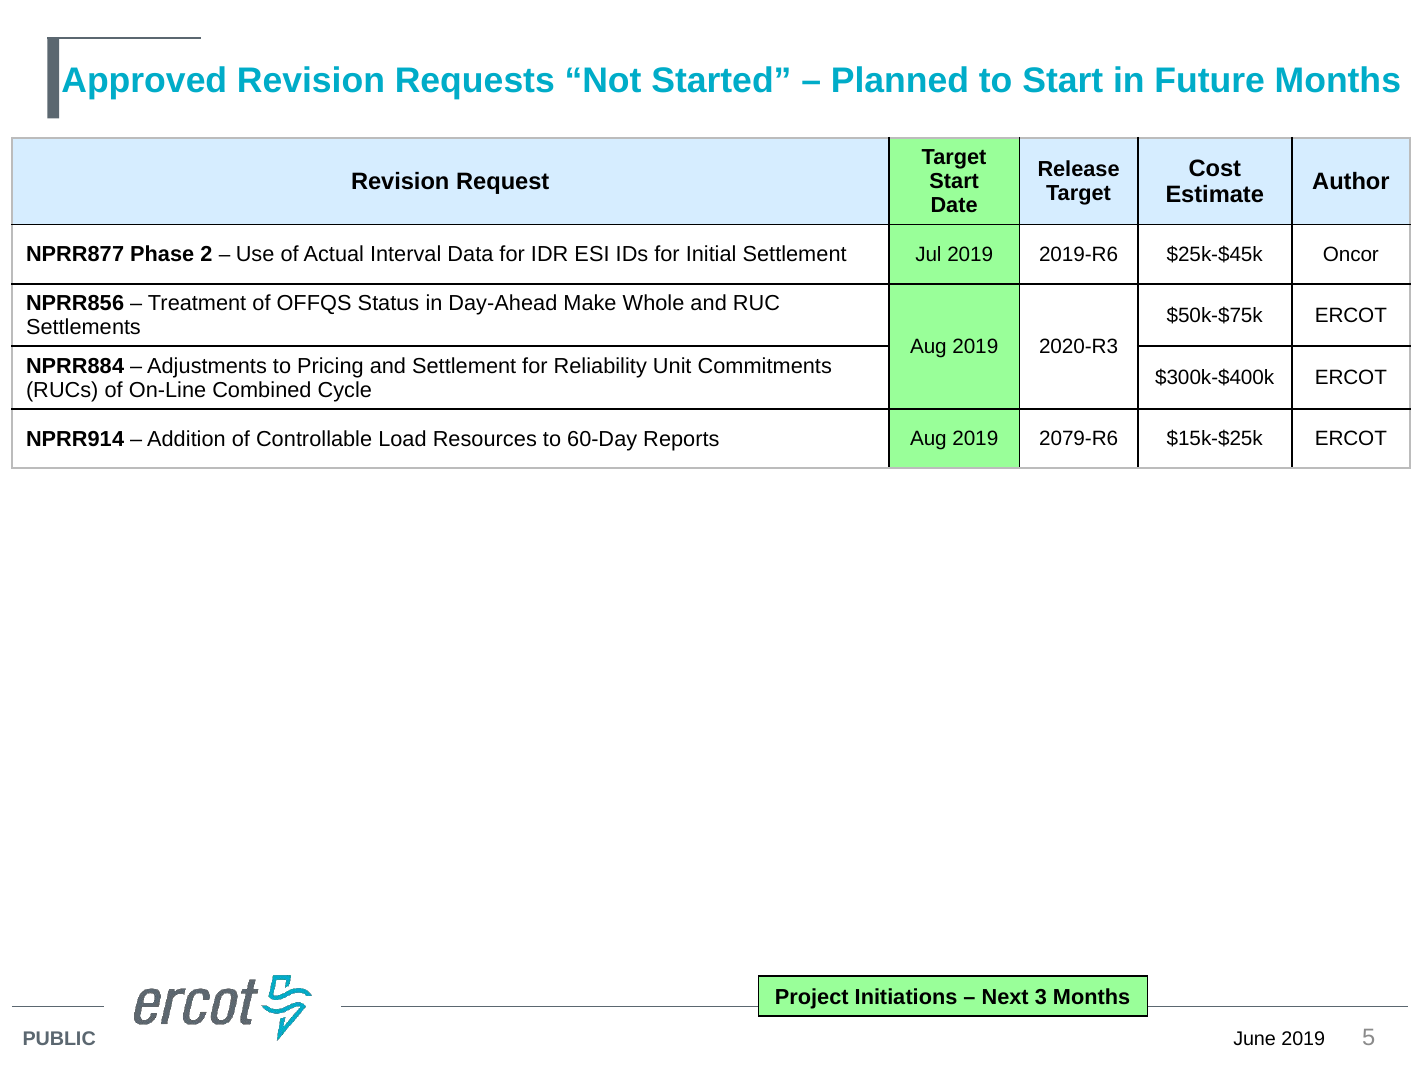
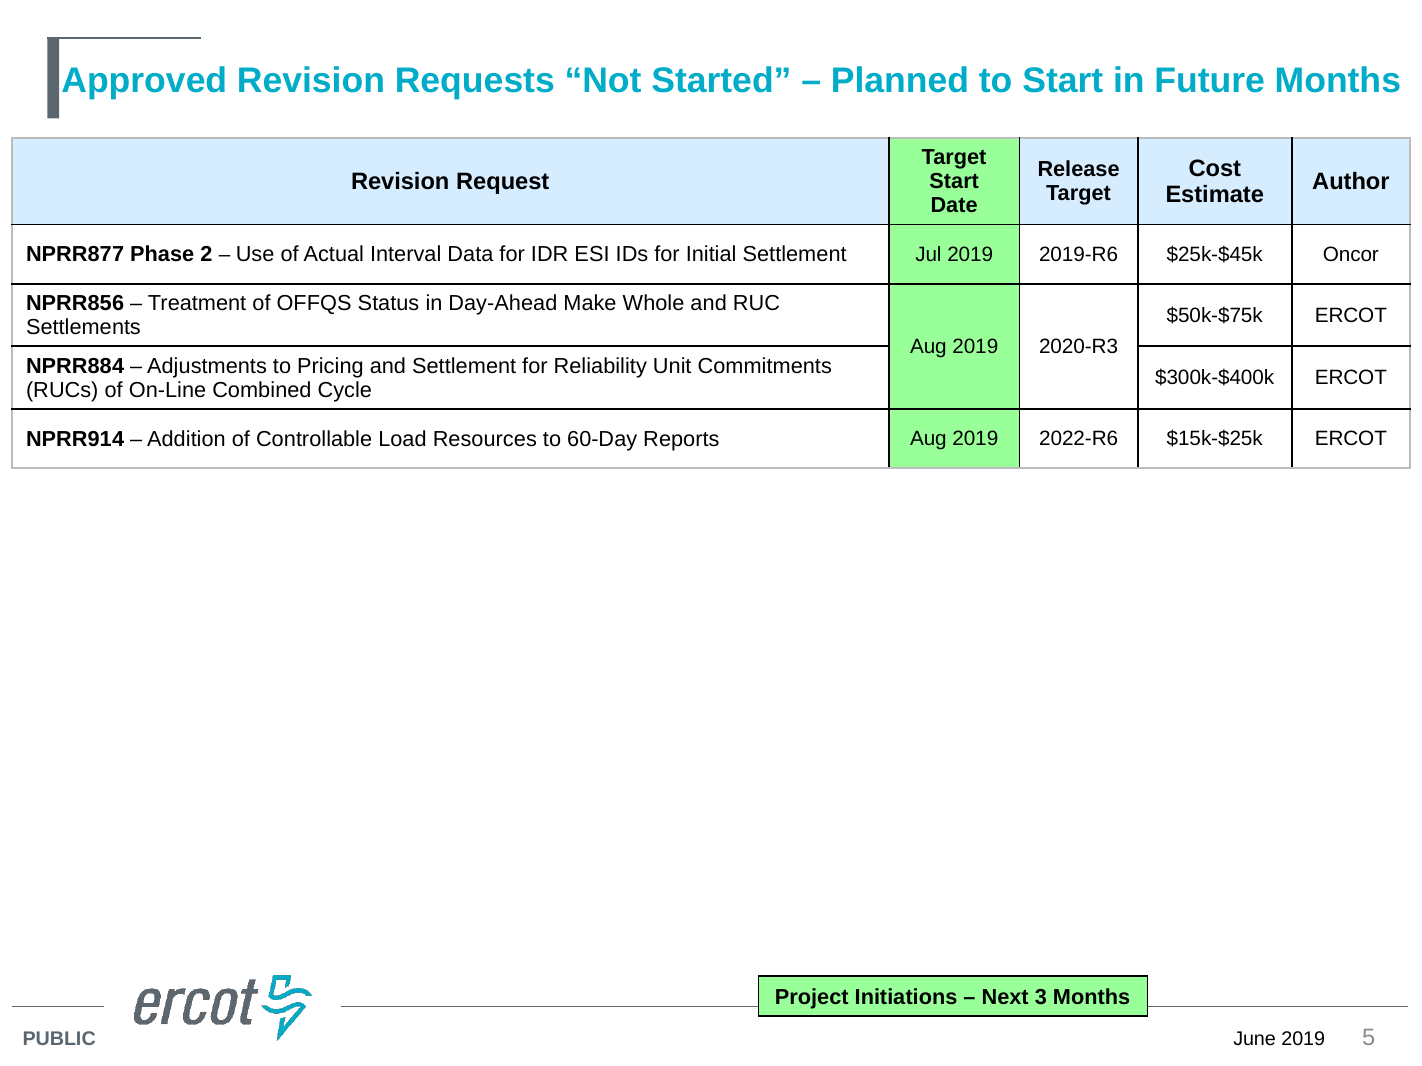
2079-R6: 2079-R6 -> 2022-R6
